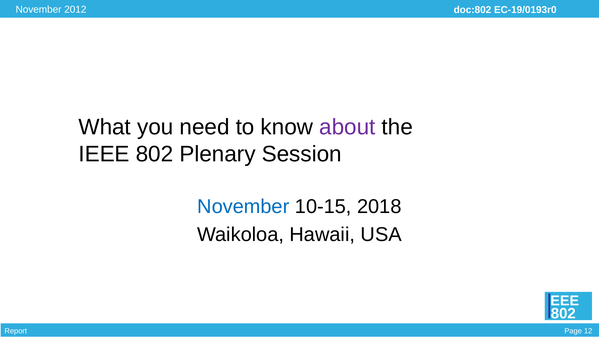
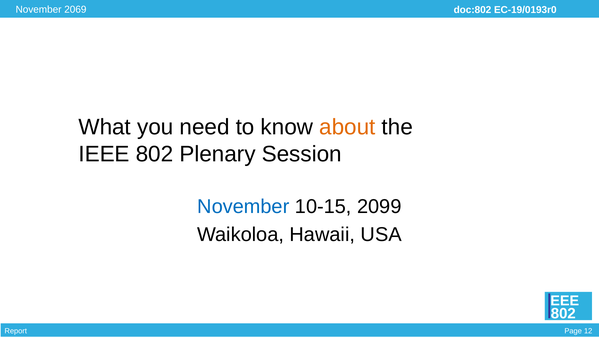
2012: 2012 -> 2069
about colour: purple -> orange
2018: 2018 -> 2099
